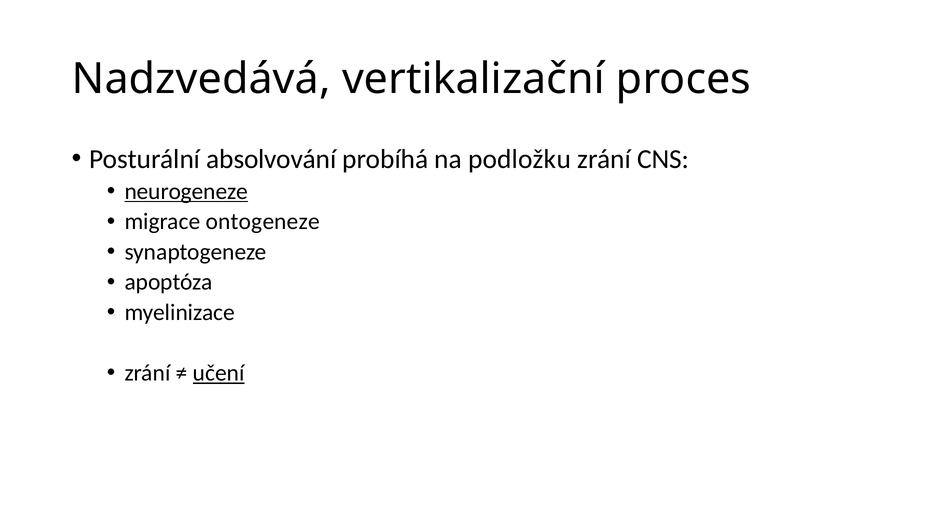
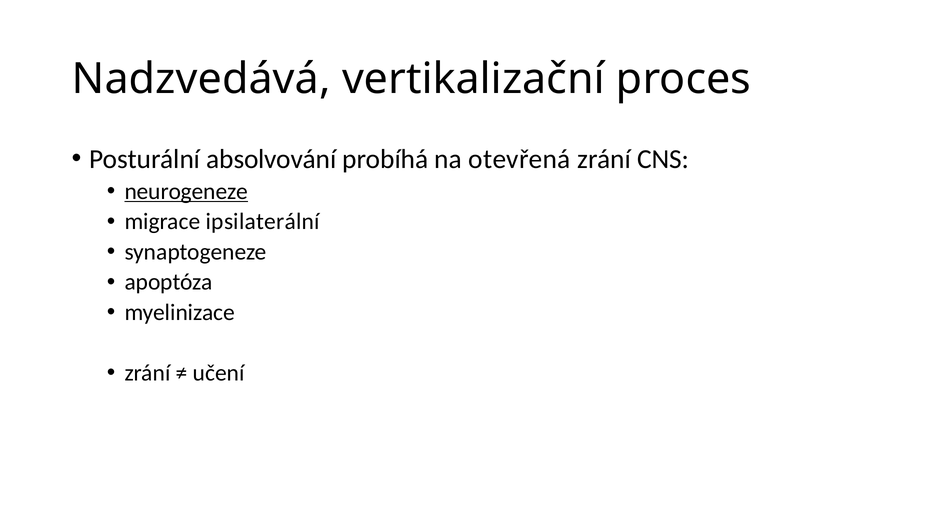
podložku: podložku -> otevřená
ontogeneze: ontogeneze -> ipsilaterální
učení underline: present -> none
